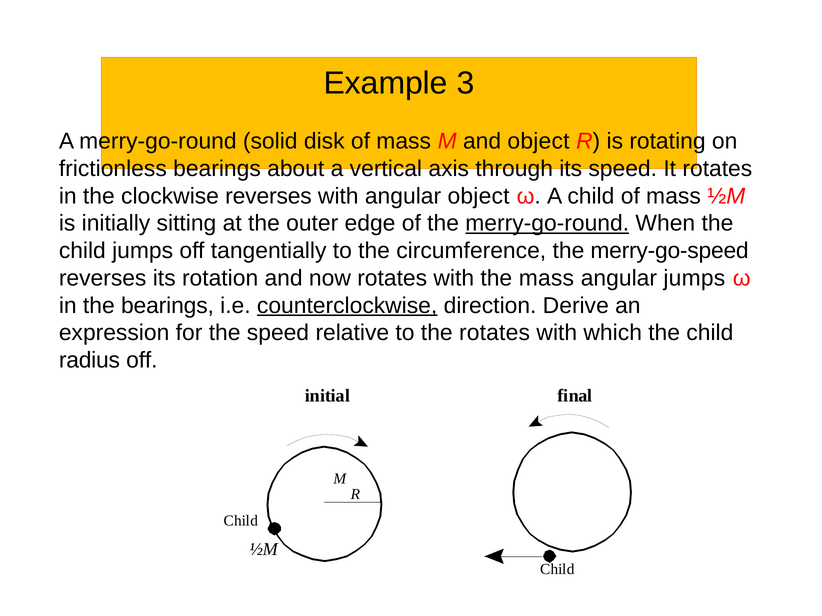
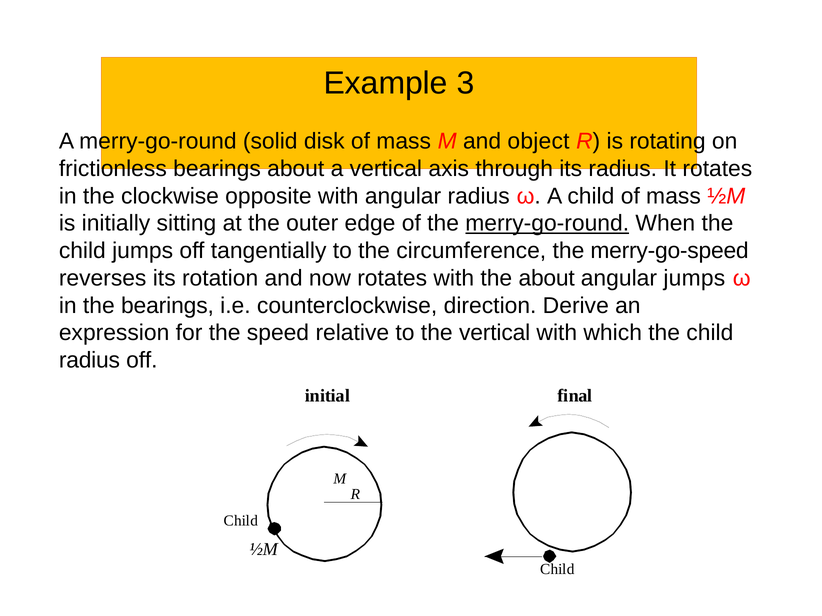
its speed: speed -> radius
clockwise reverses: reverses -> opposite
angular object: object -> radius
the mass: mass -> about
counterclockwise underline: present -> none
the rotates: rotates -> vertical
